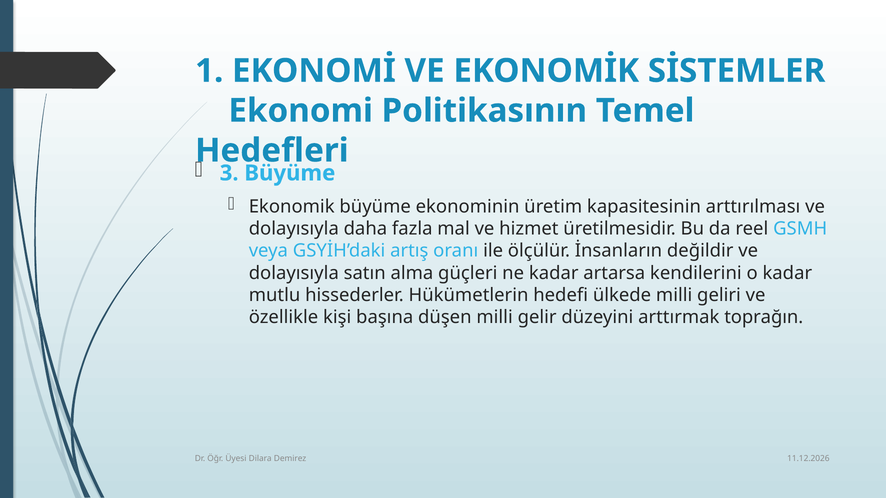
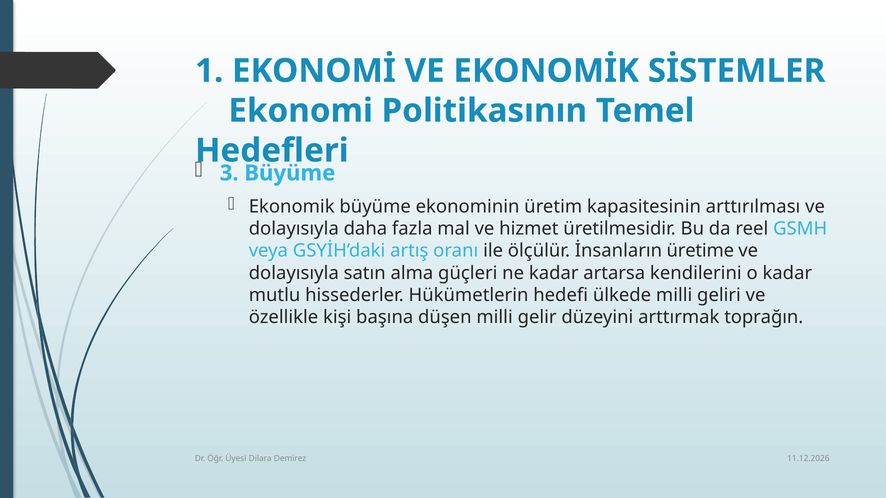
değildir: değildir -> üretime
